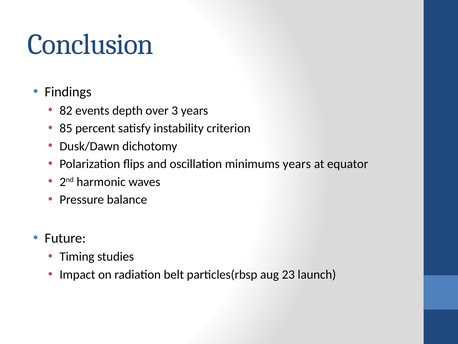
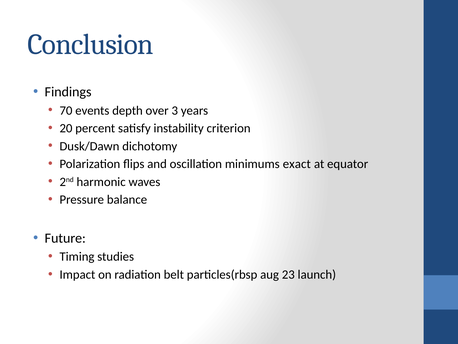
82: 82 -> 70
85: 85 -> 20
minimums years: years -> exact
